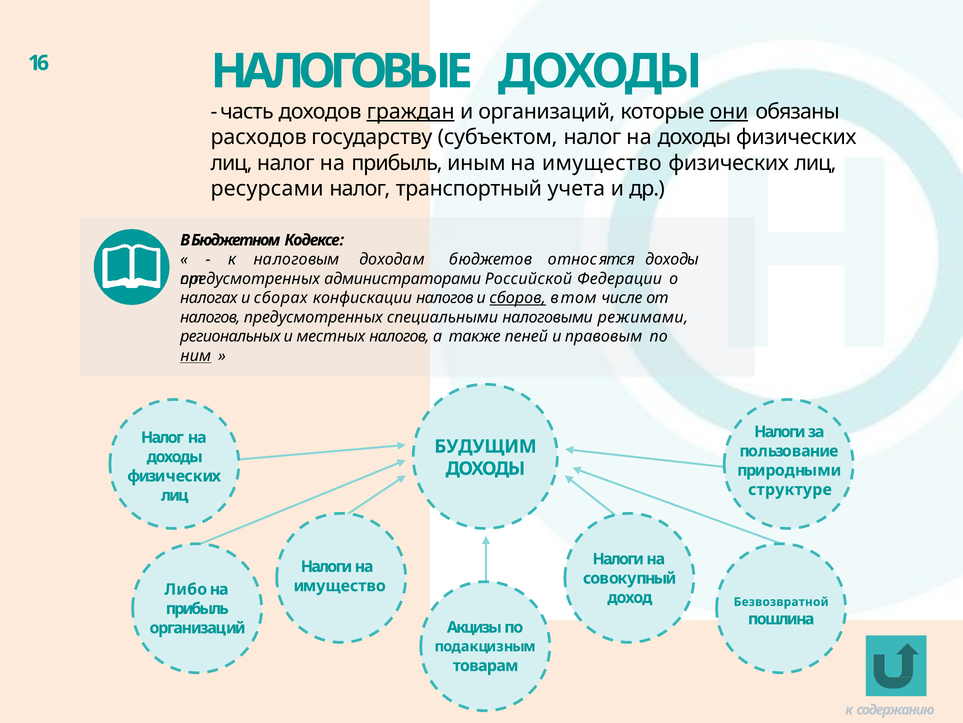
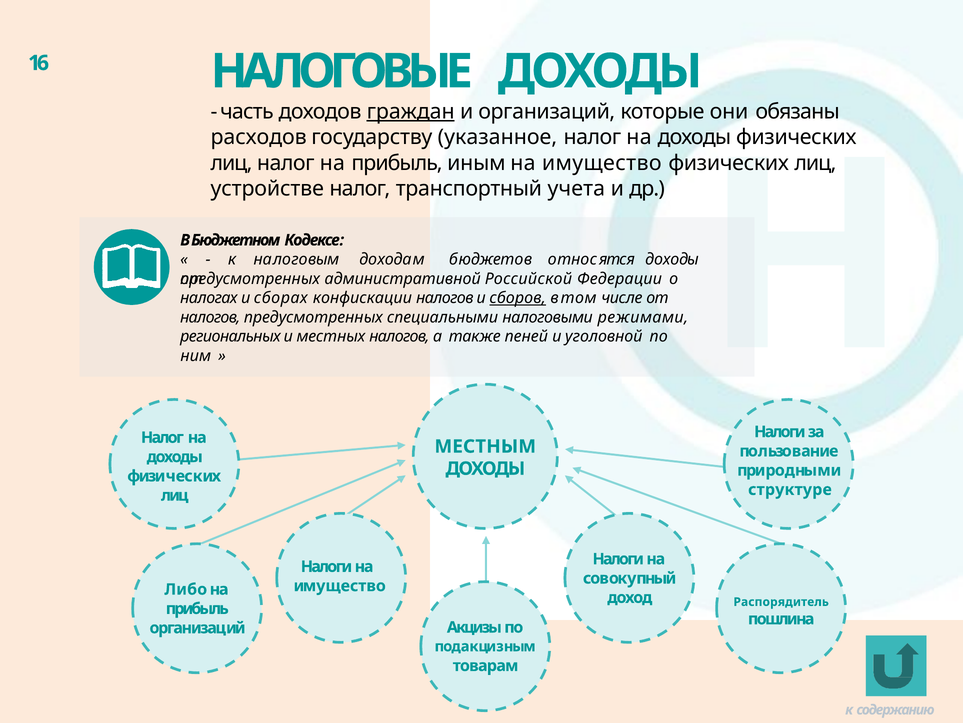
они underline: present -> none
субъектом: субъектом -> указанное
ресурсами: ресурсами -> устройстве
администраторами: администраторами -> административной
правовым: правовым -> уголовной
ним underline: present -> none
БУДУЩИМ: БУДУЩИМ -> МЕСТНЫМ
Безвозвратной: Безвозвратной -> Распорядитель
